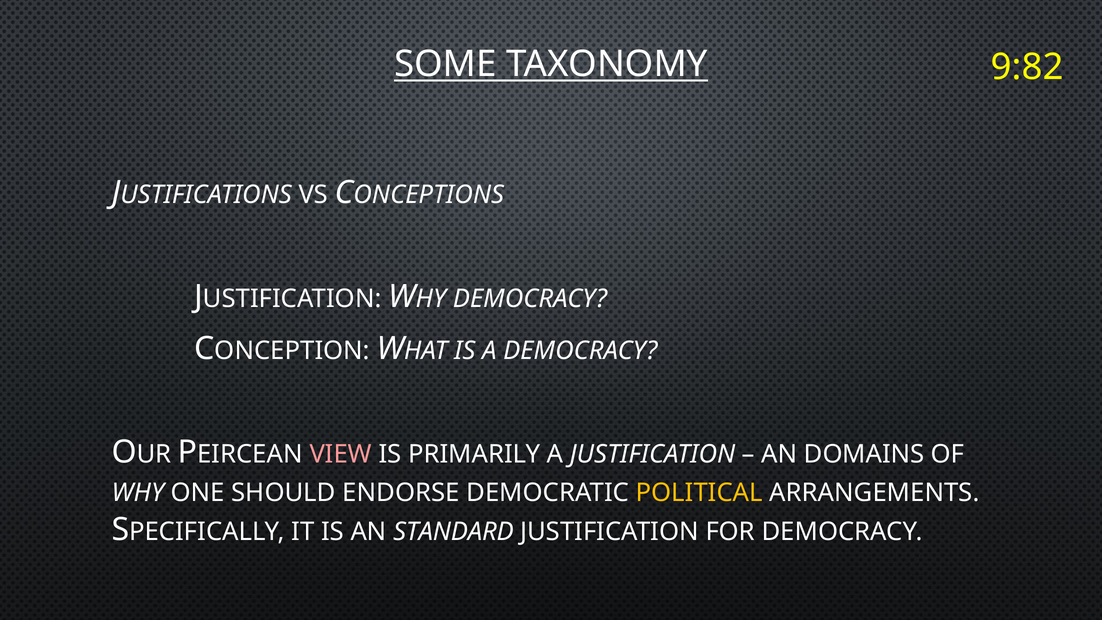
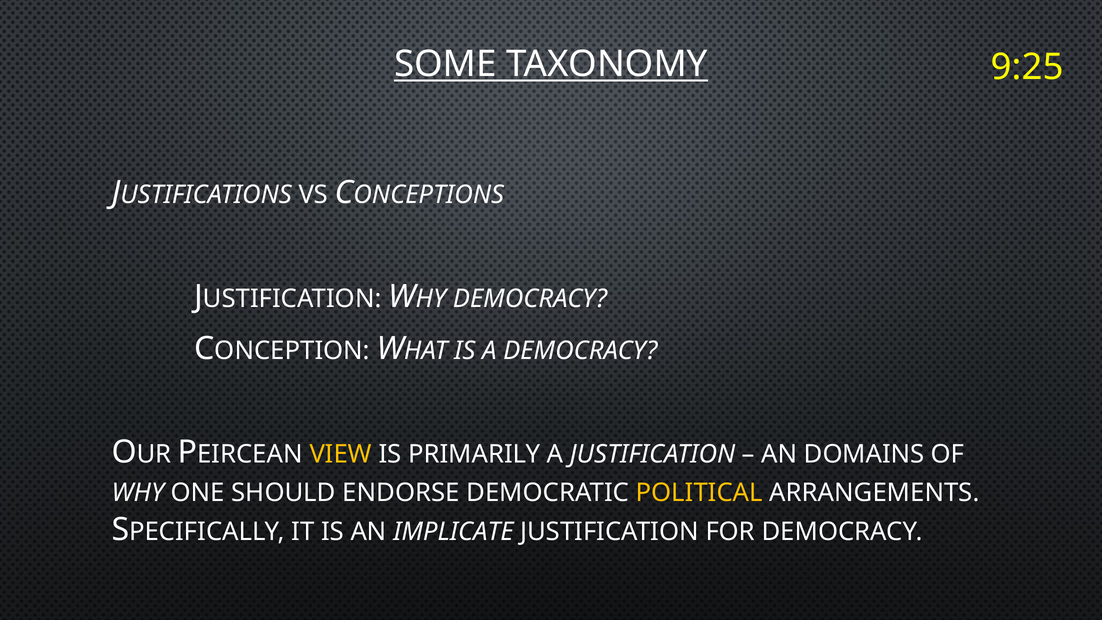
9:82: 9:82 -> 9:25
VIEW colour: pink -> yellow
STANDARD: STANDARD -> IMPLICATE
